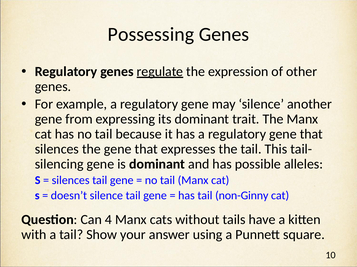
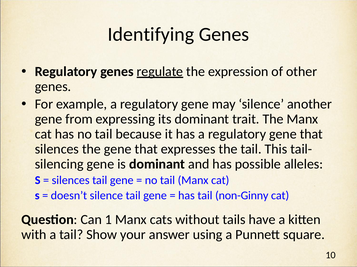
Possessing: Possessing -> Identifying
4: 4 -> 1
